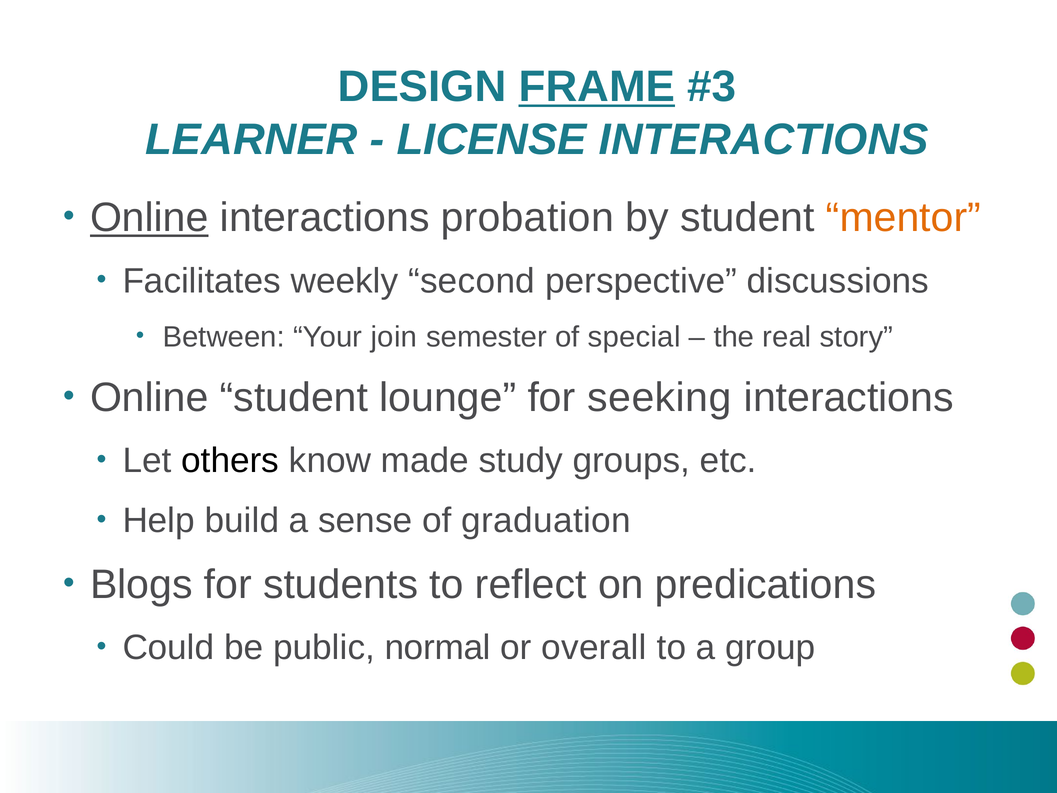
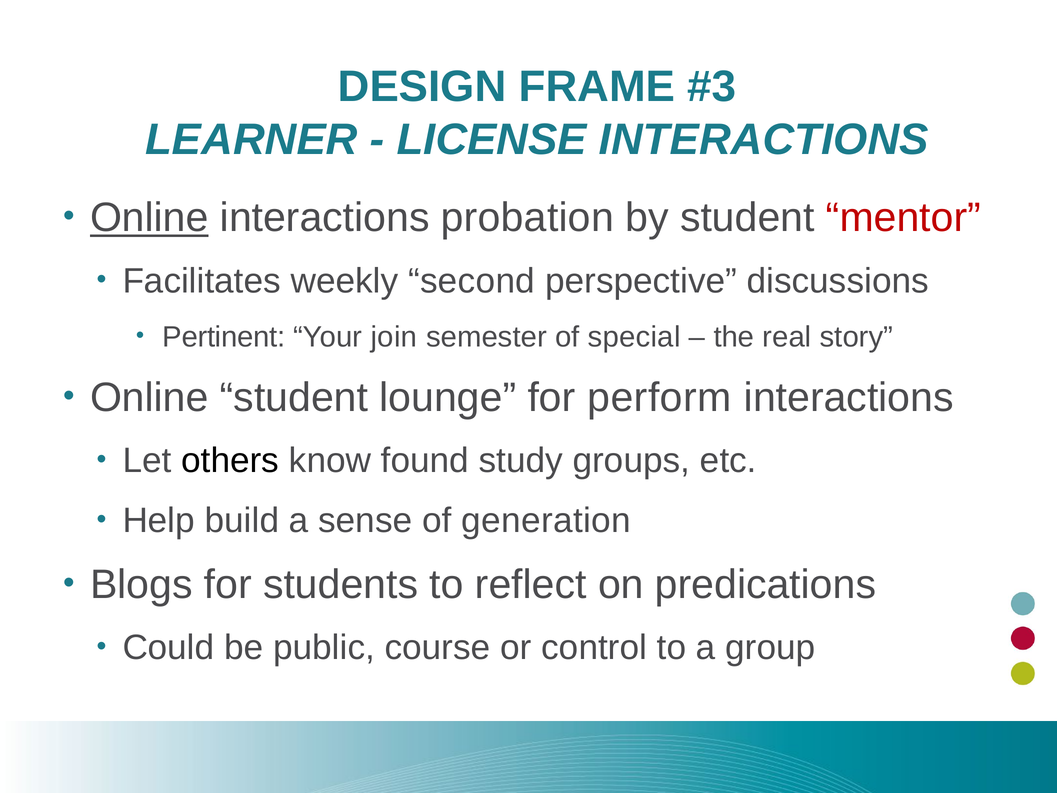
FRAME underline: present -> none
mentor colour: orange -> red
Between: Between -> Pertinent
seeking: seeking -> perform
made: made -> found
graduation: graduation -> generation
normal: normal -> course
overall: overall -> control
